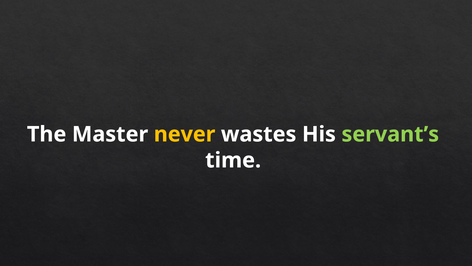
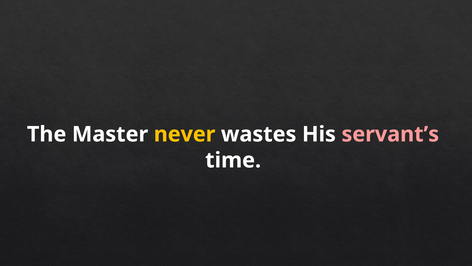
servant’s colour: light green -> pink
